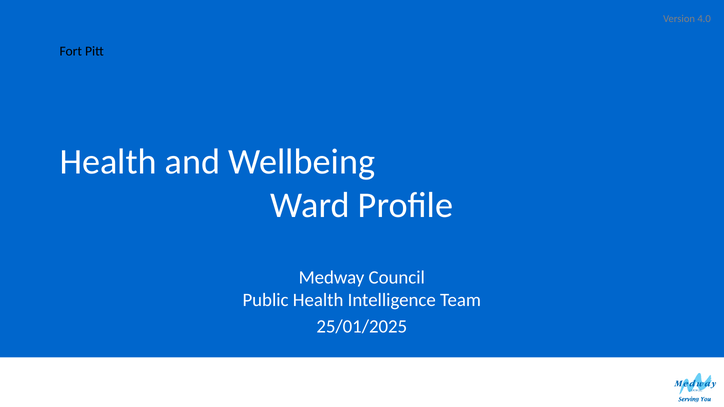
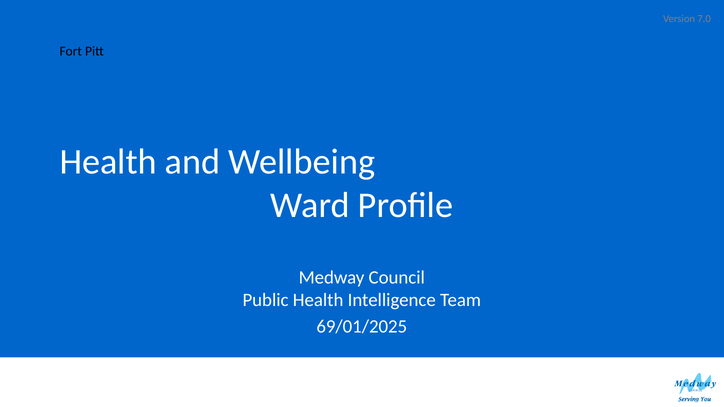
4.0: 4.0 -> 7.0
25/01/2025: 25/01/2025 -> 69/01/2025
